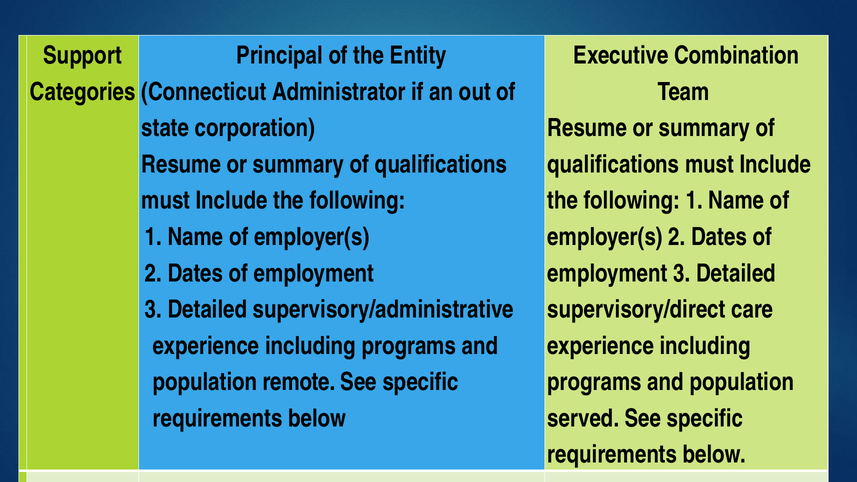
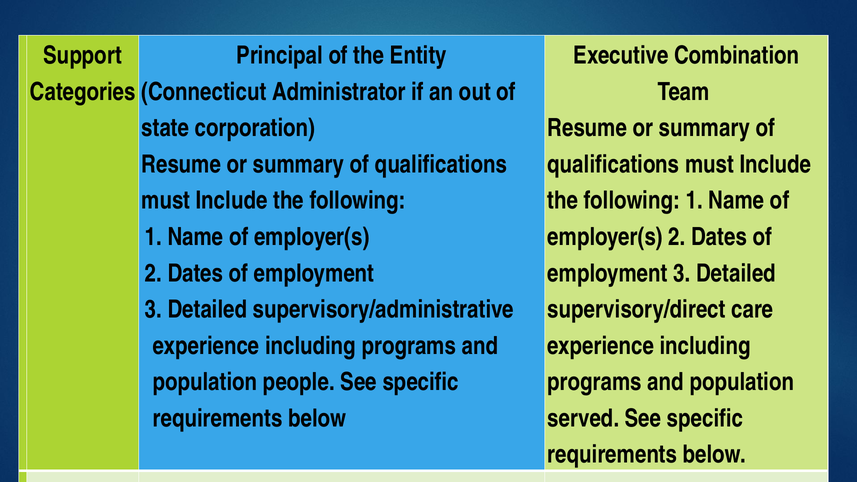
remote: remote -> people
